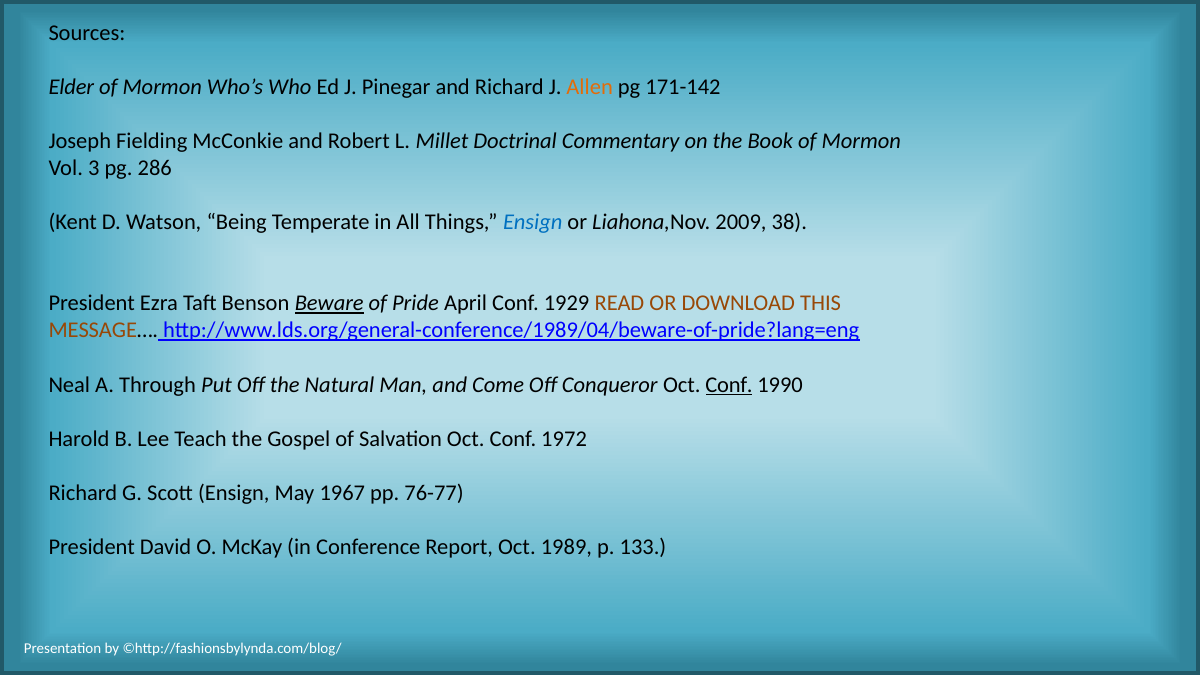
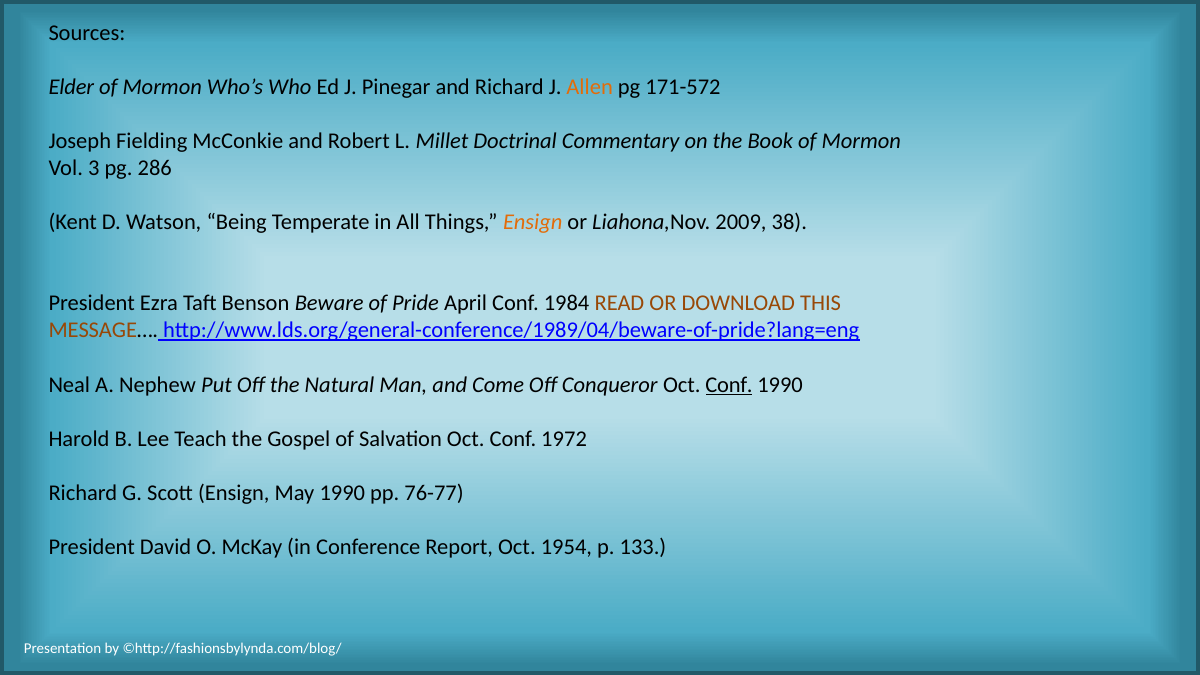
171-142: 171-142 -> 171-572
Ensign at (533, 222) colour: blue -> orange
Beware underline: present -> none
1929: 1929 -> 1984
Through: Through -> Nephew
May 1967: 1967 -> 1990
1989: 1989 -> 1954
